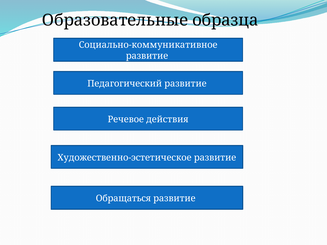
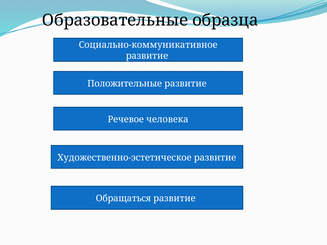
Педагогический: Педагогический -> Положительные
действия: действия -> человека
